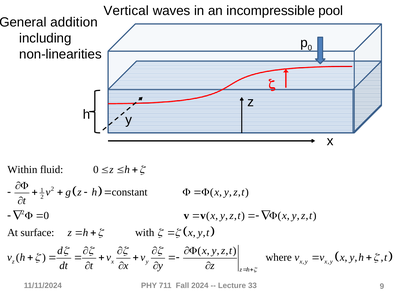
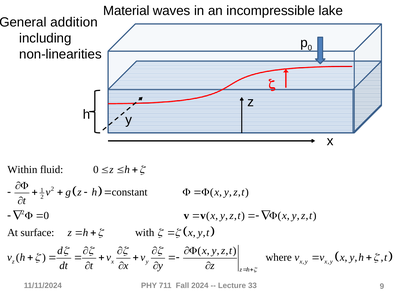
Vertical: Vertical -> Material
pool: pool -> lake
